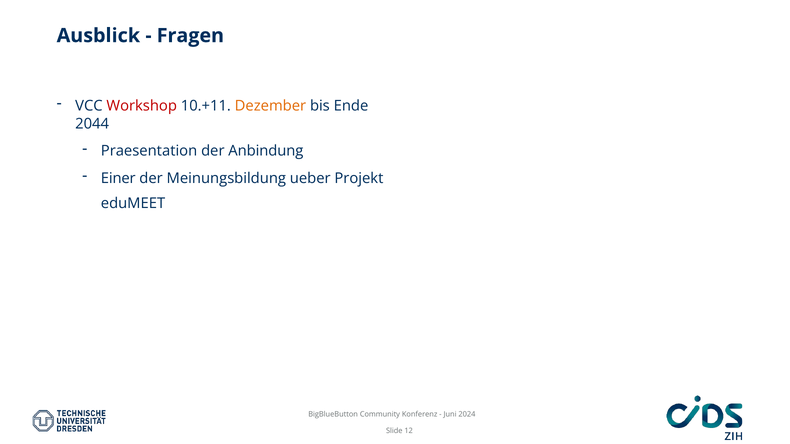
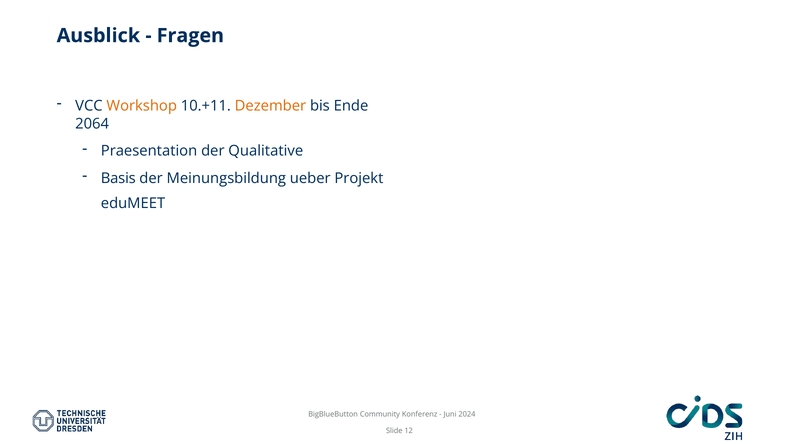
Workshop colour: red -> orange
2044: 2044 -> 2064
Anbindung: Anbindung -> Qualitative
Einer: Einer -> Basis
